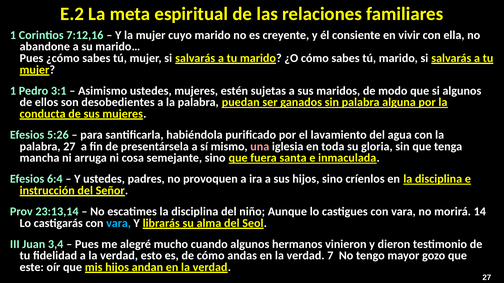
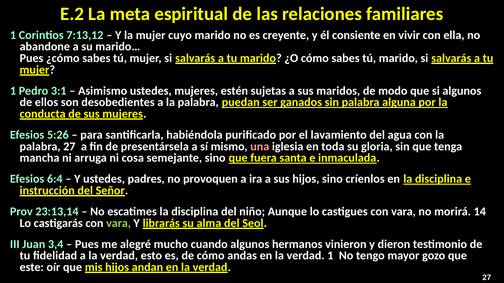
7:12,16: 7:12,16 -> 7:13,12
vara at (119, 223) colour: light blue -> light green
verdad 7: 7 -> 1
